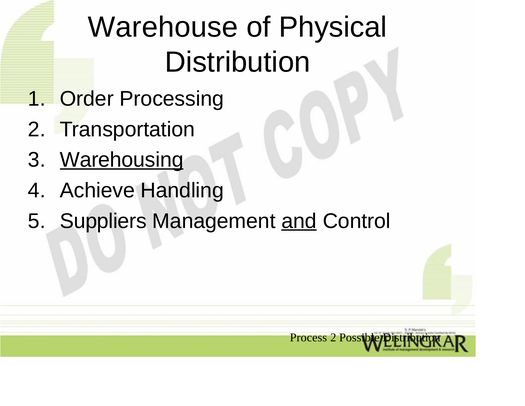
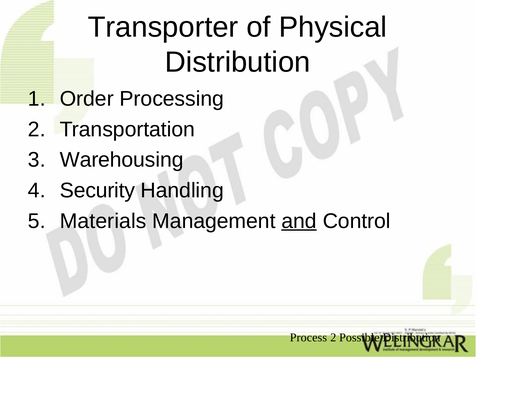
Warehouse: Warehouse -> Transporter
Warehousing underline: present -> none
Achieve: Achieve -> Security
Suppliers: Suppliers -> Materials
